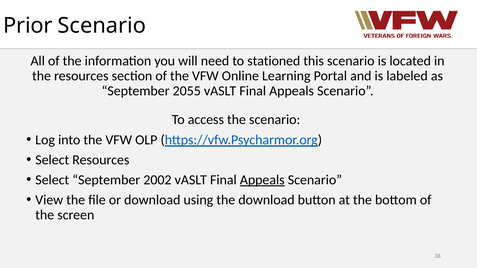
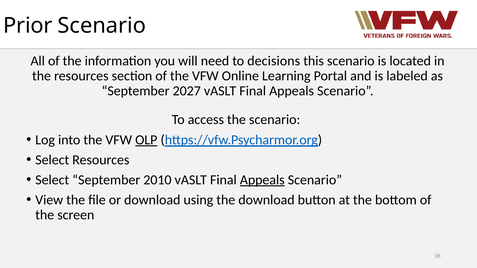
stationed: stationed -> decisions
2055: 2055 -> 2027
OLP underline: none -> present
2002: 2002 -> 2010
